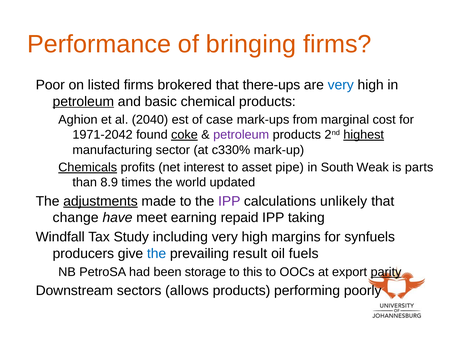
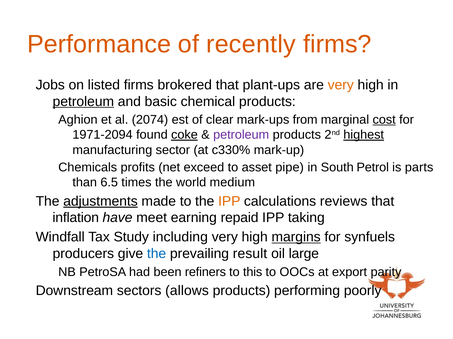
bringing: bringing -> recently
Poor: Poor -> Jobs
there-ups: there-ups -> plant-ups
very at (341, 85) colour: blue -> orange
2040: 2040 -> 2074
case: case -> clear
cost underline: none -> present
1971-2042: 1971-2042 -> 1971-2094
Chemicals underline: present -> none
interest: interest -> exceed
Weak: Weak -> Petrol
8.9: 8.9 -> 6.5
updated: updated -> medium
IPP at (229, 202) colour: purple -> orange
unlikely: unlikely -> reviews
change: change -> inflation
margins underline: none -> present
fuels: fuels -> large
storage: storage -> refiners
parity underline: present -> none
